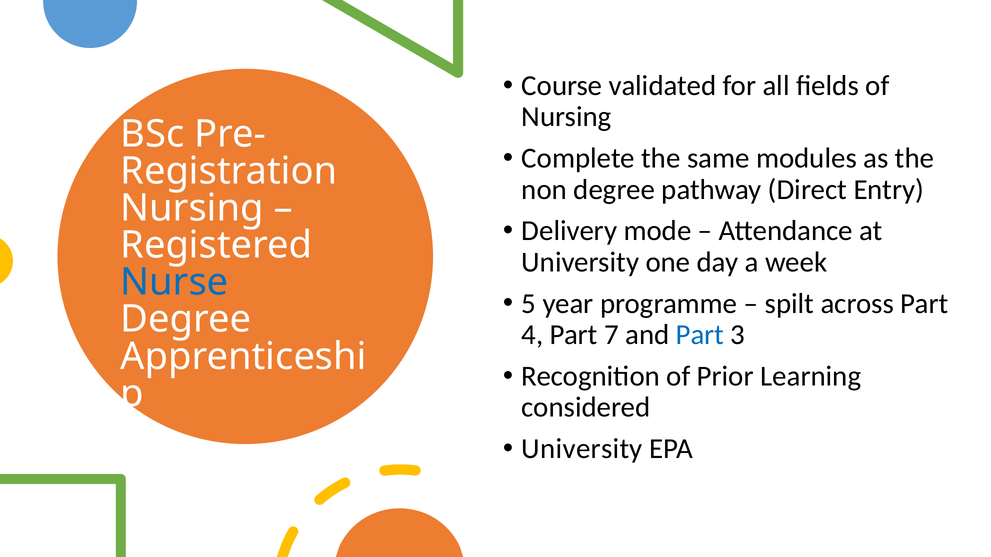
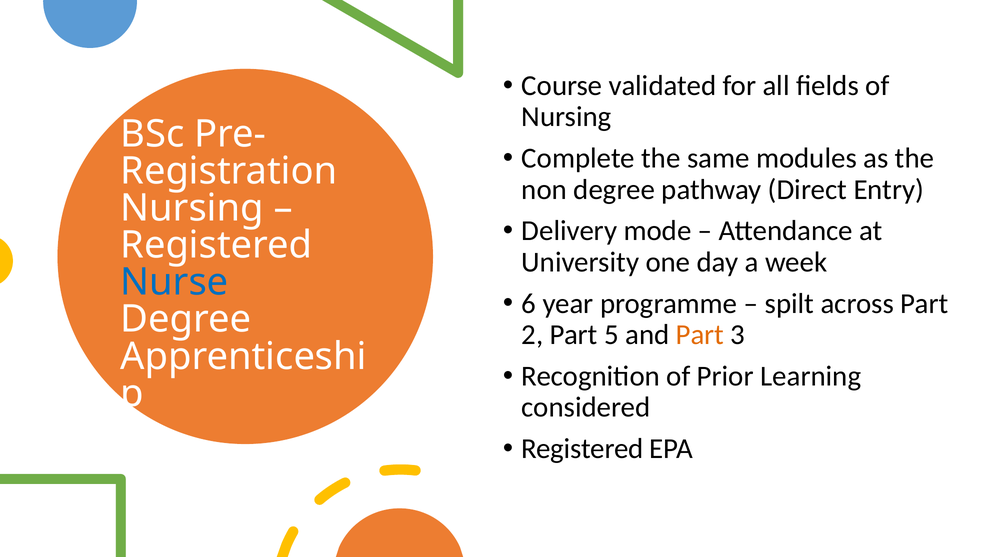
5: 5 -> 6
4: 4 -> 2
7: 7 -> 5
Part at (700, 335) colour: blue -> orange
University at (582, 449): University -> Registered
